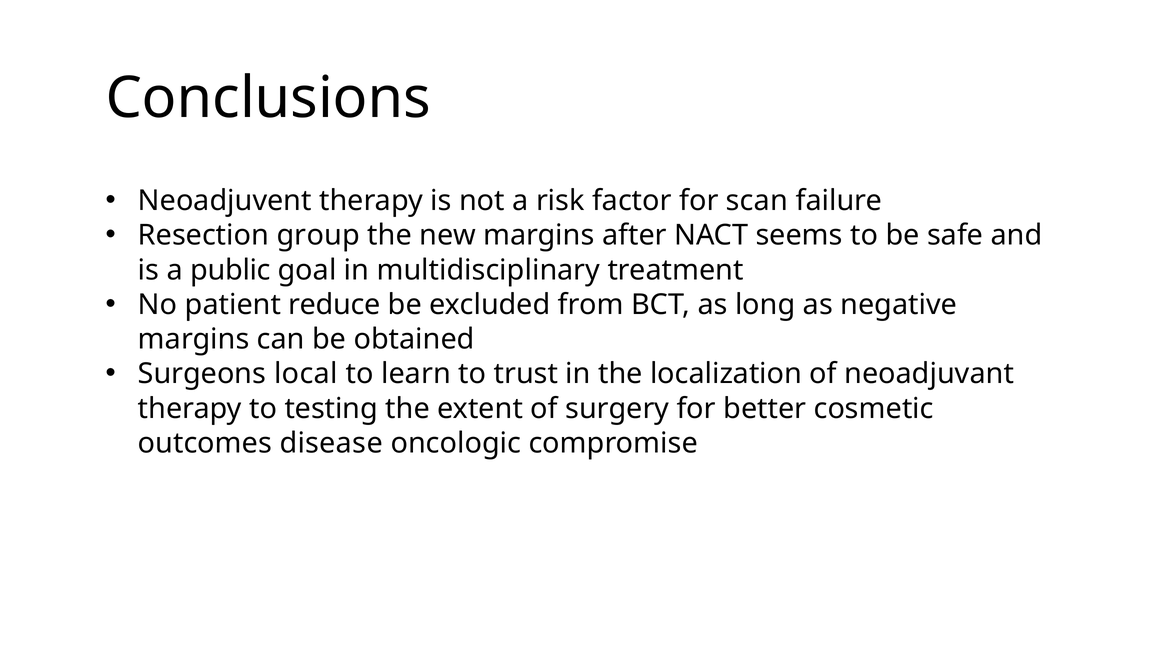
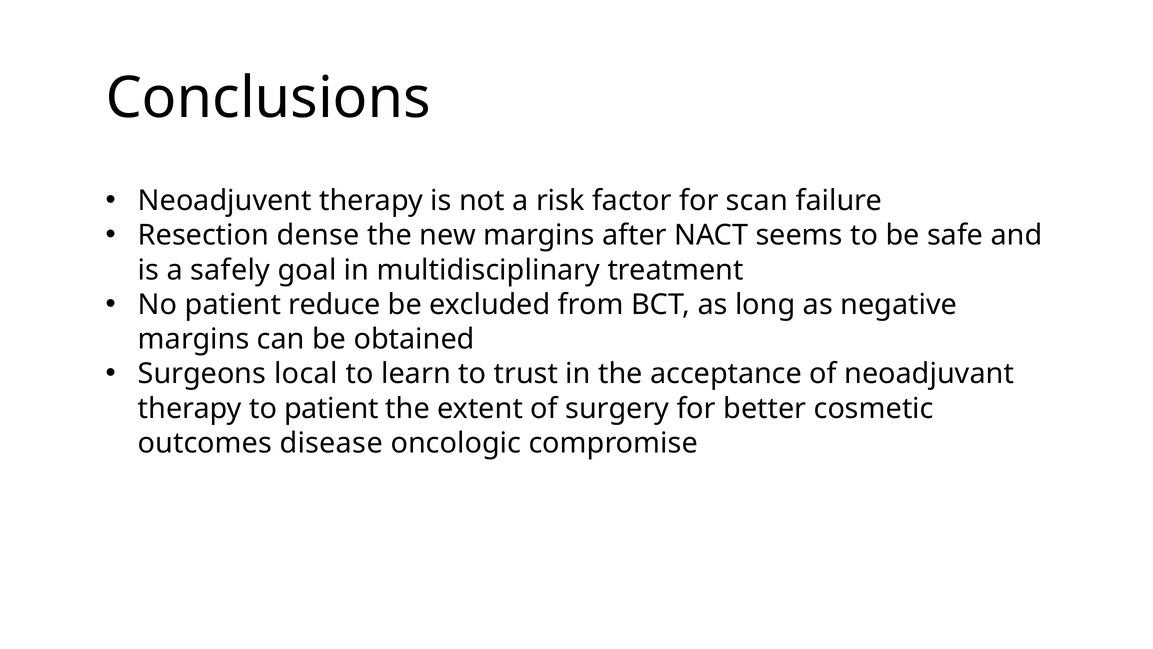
group: group -> dense
public: public -> safely
localization: localization -> acceptance
to testing: testing -> patient
